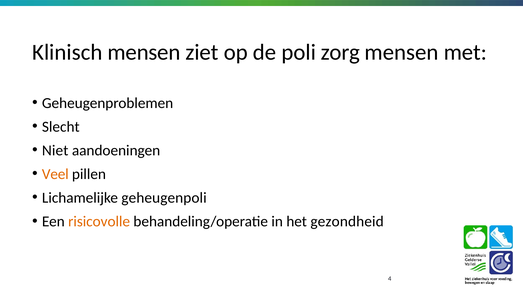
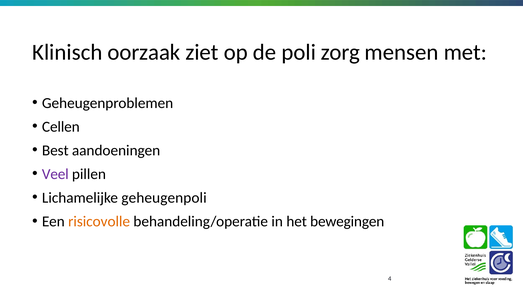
Klinisch mensen: mensen -> oorzaak
Slecht: Slecht -> Cellen
Niet: Niet -> Best
Veel colour: orange -> purple
gezondheid: gezondheid -> bewegingen
